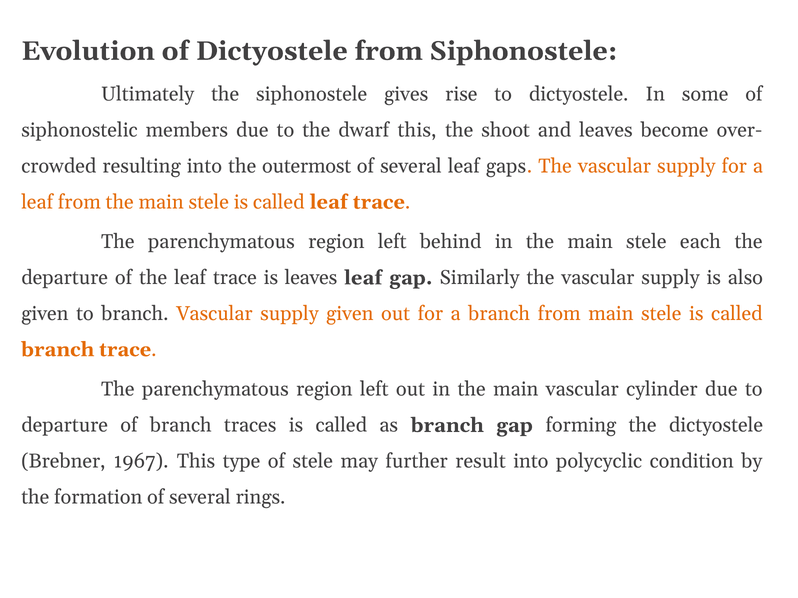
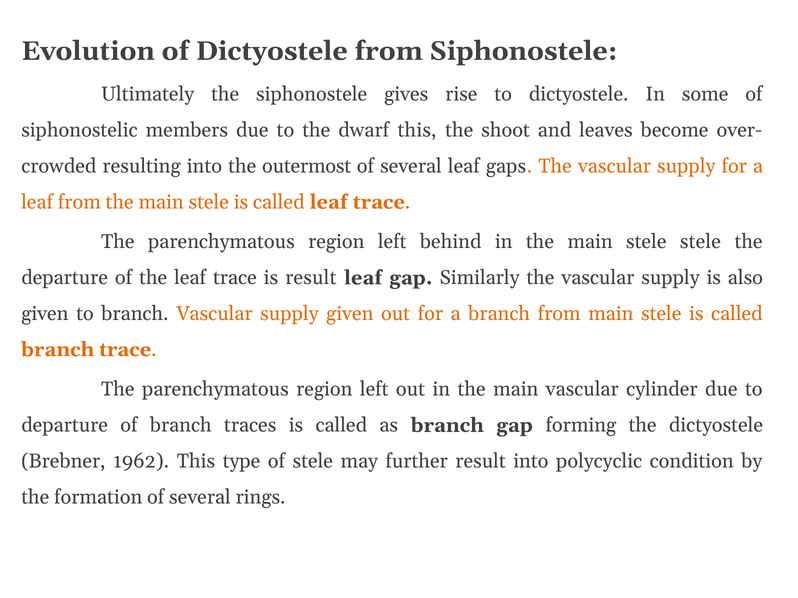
stele each: each -> stele
is leaves: leaves -> result
1967: 1967 -> 1962
